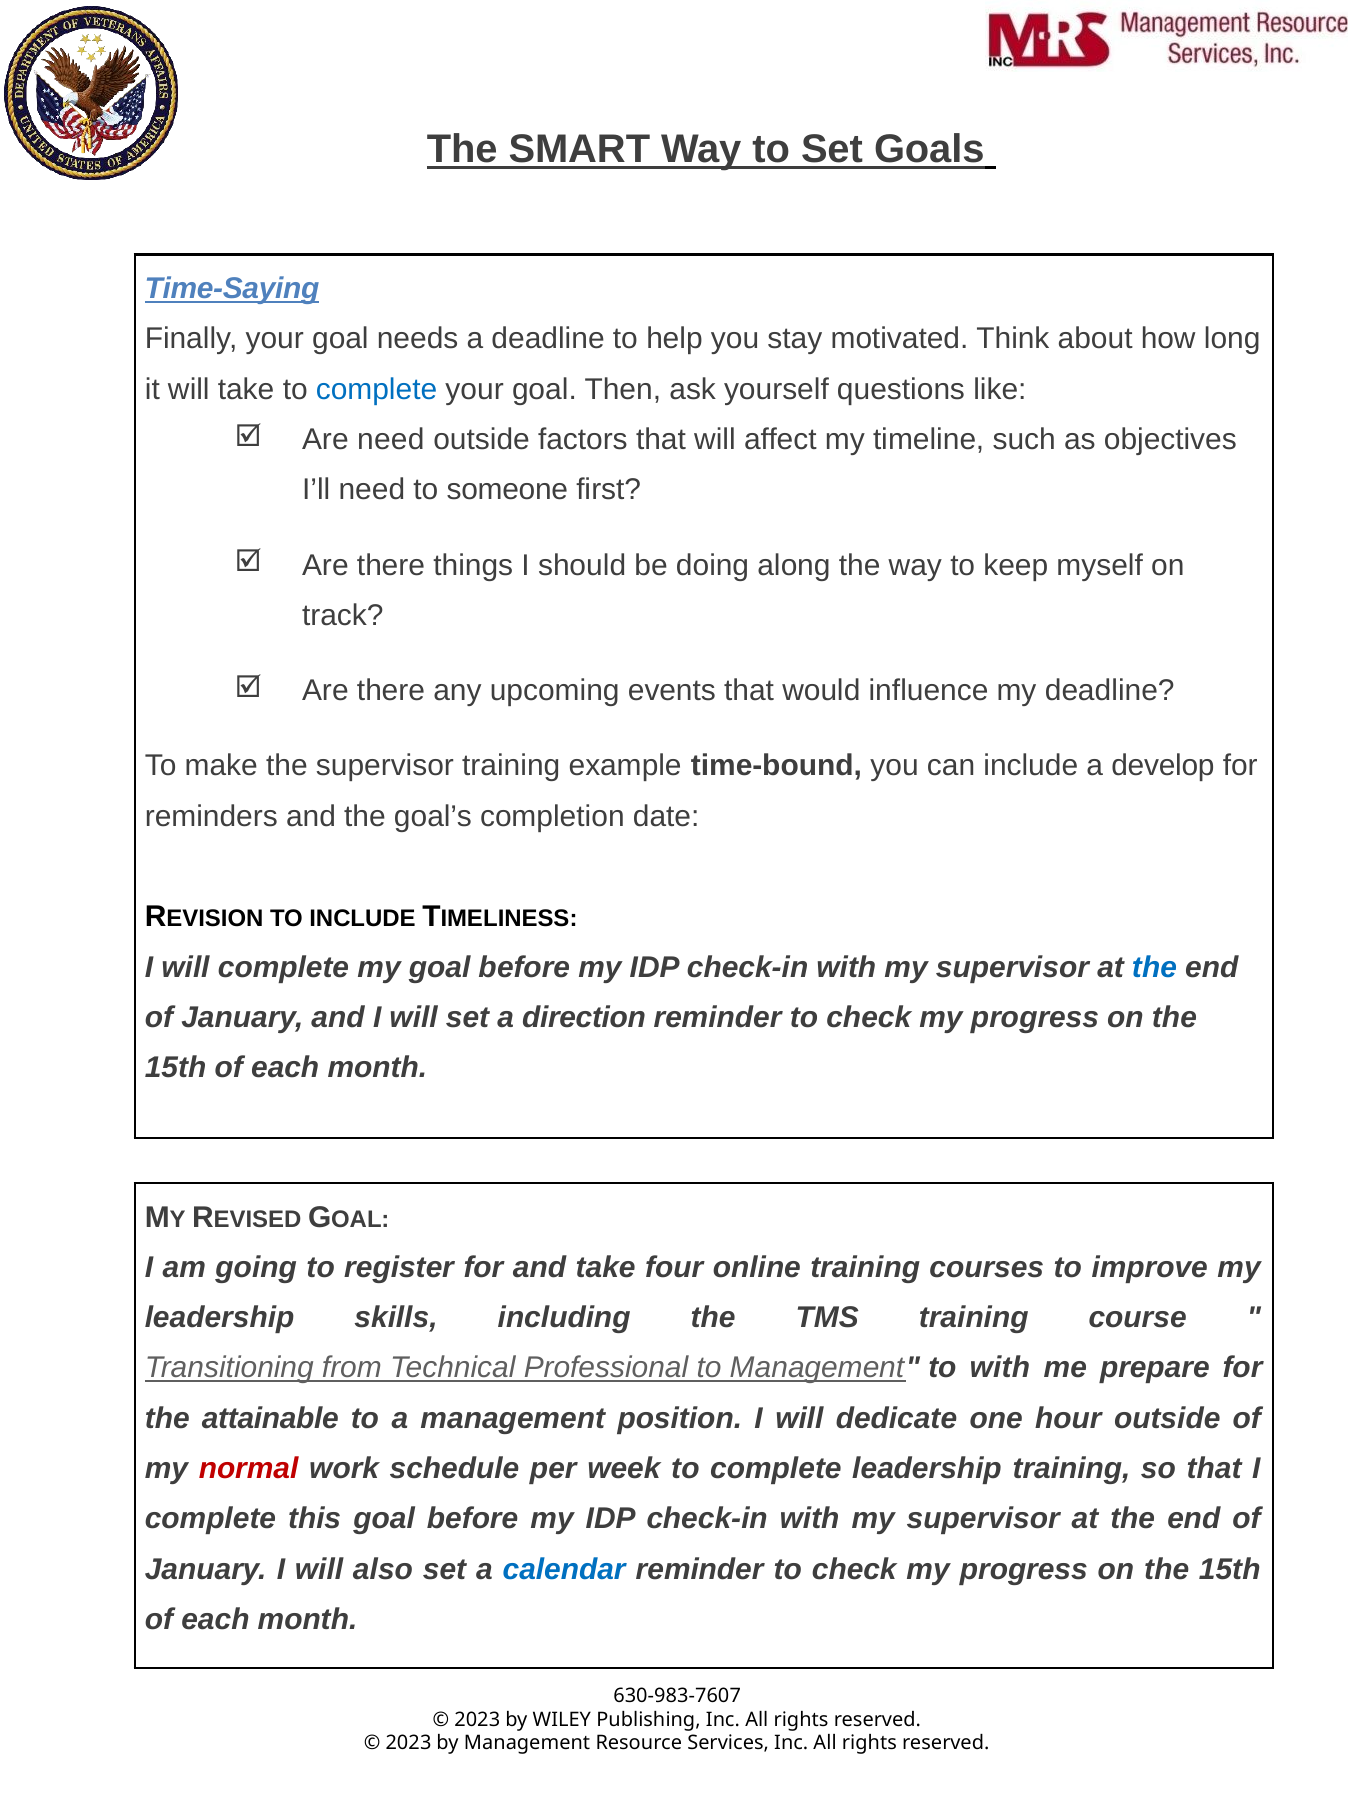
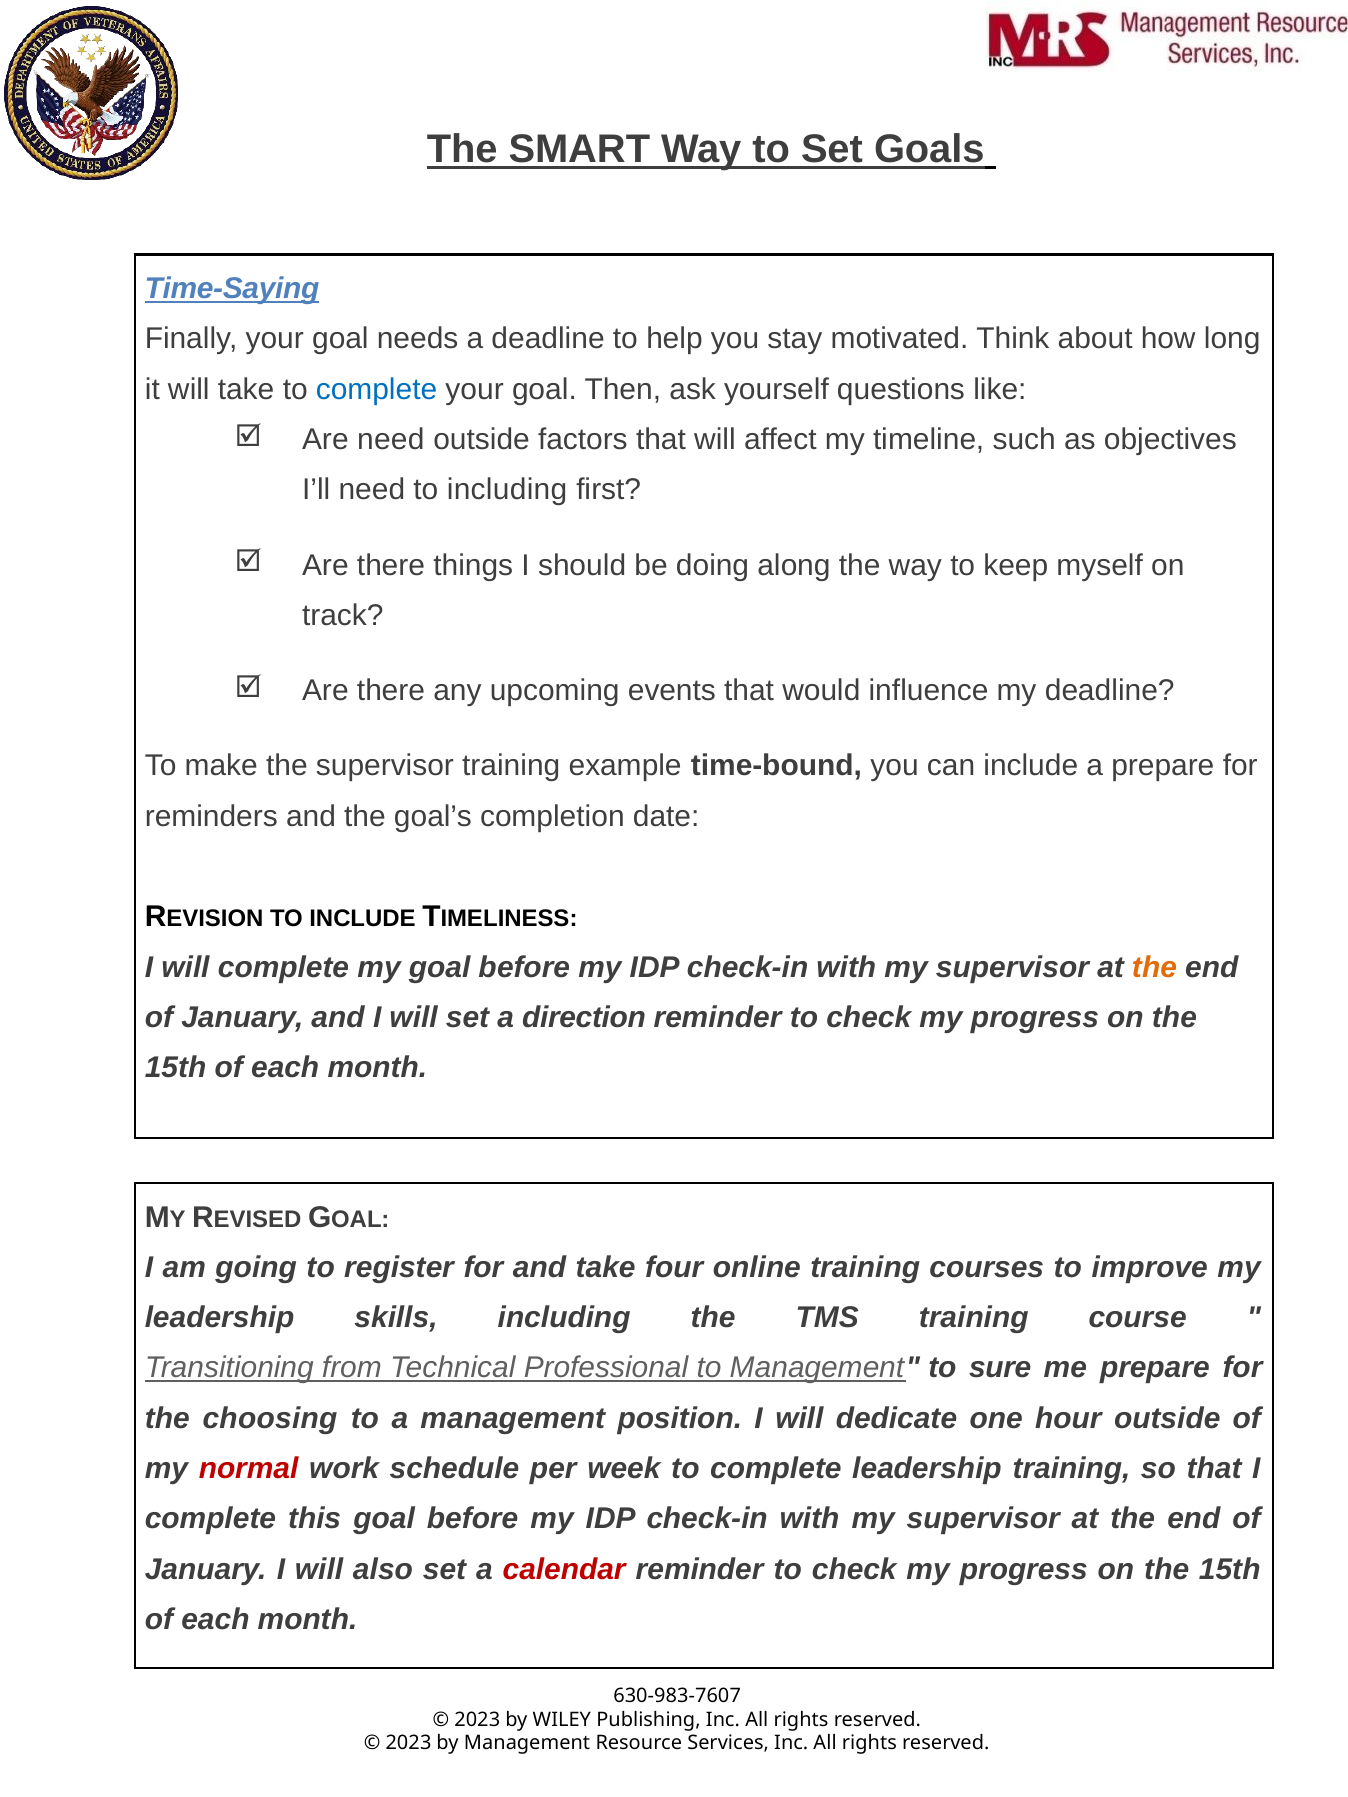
to someone: someone -> including
a develop: develop -> prepare
the at (1154, 967) colour: blue -> orange
to with: with -> sure
attainable: attainable -> choosing
calendar colour: blue -> red
